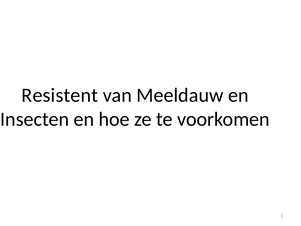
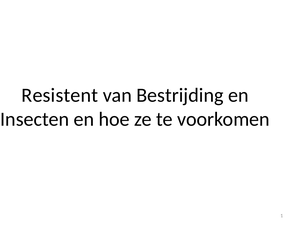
Meeldauw: Meeldauw -> Bestrijding
